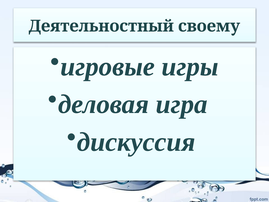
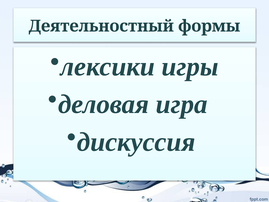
своему: своему -> формы
игровые: игровые -> лексики
